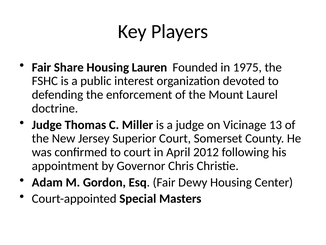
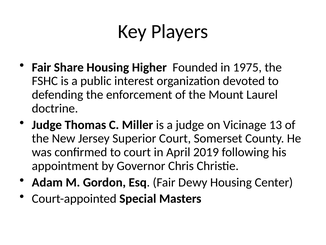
Lauren: Lauren -> Higher
2012: 2012 -> 2019
